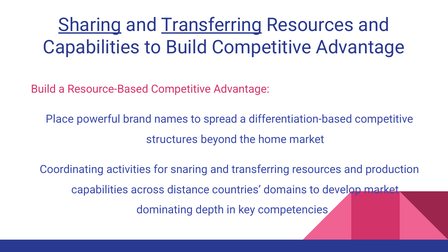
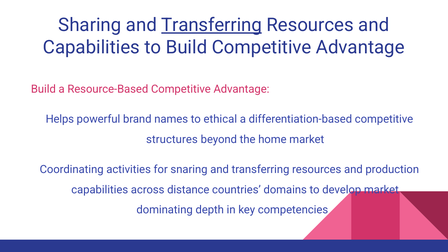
Sharing underline: present -> none
Place: Place -> Helps
spread: spread -> ethical
